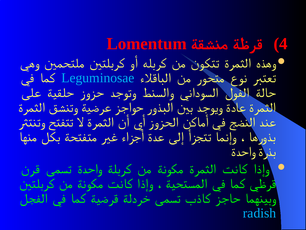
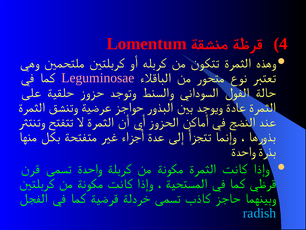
Leguminosae colour: light blue -> pink
